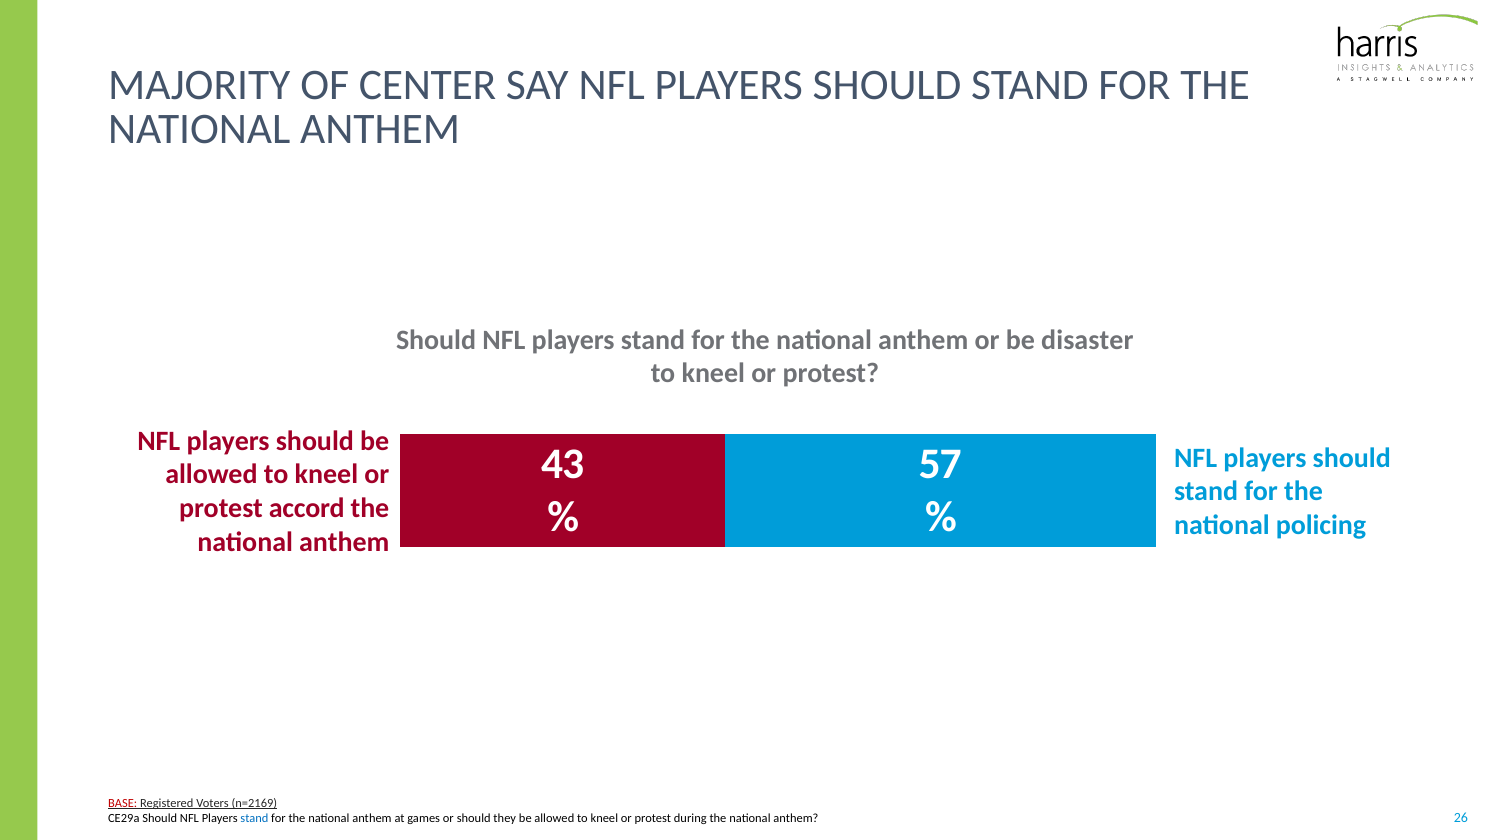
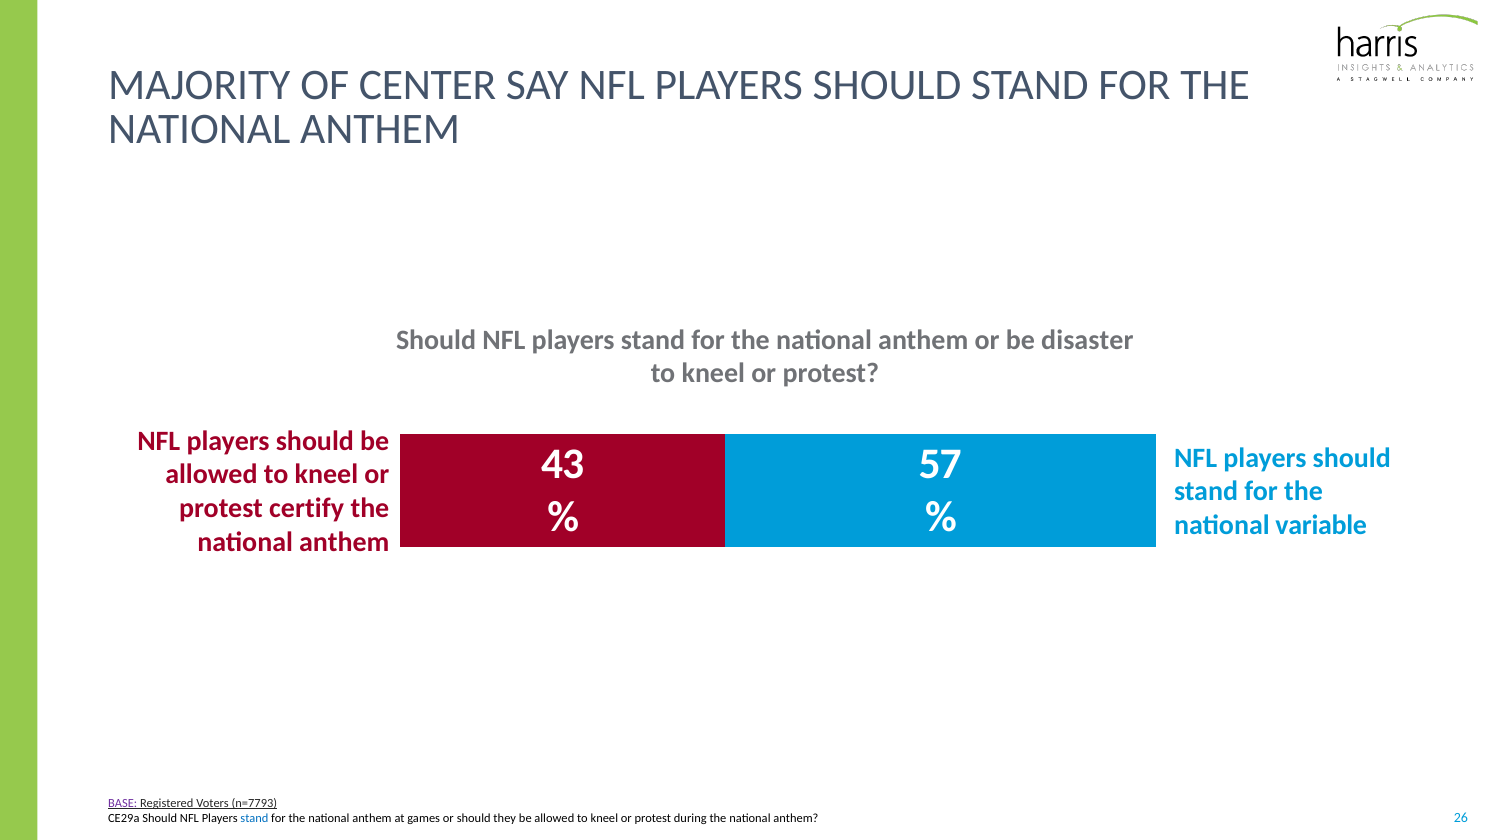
accord: accord -> certify
policing: policing -> variable
BASE colour: red -> purple
n=2169: n=2169 -> n=7793
